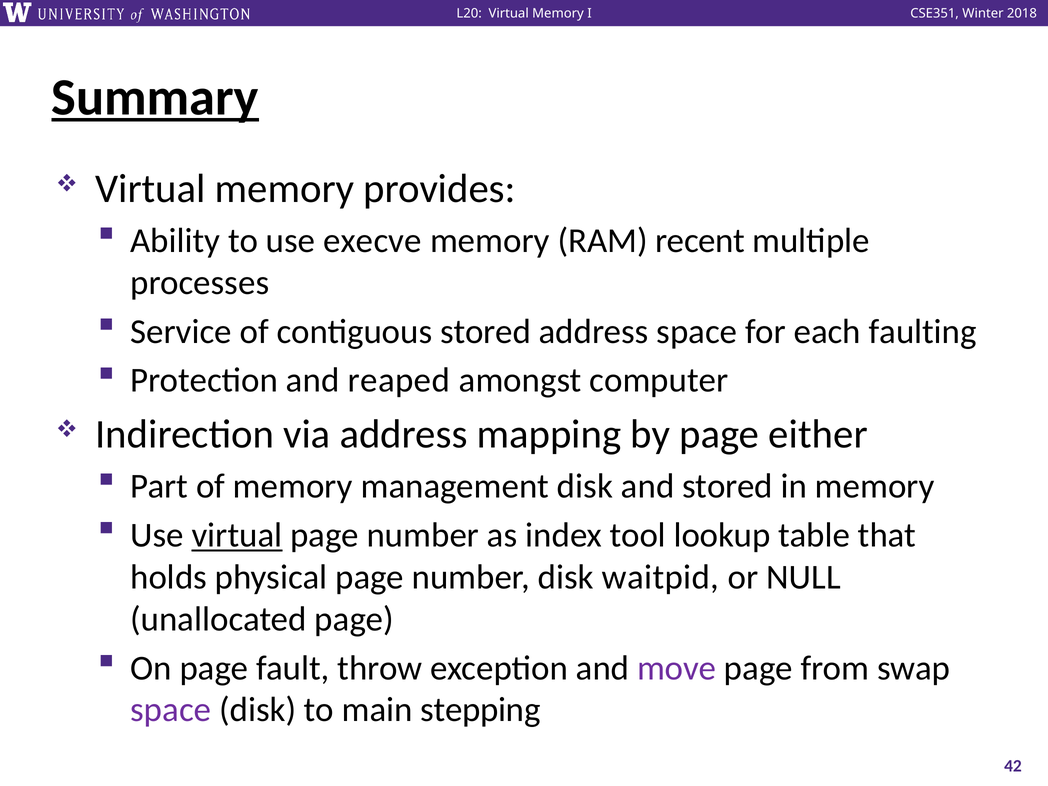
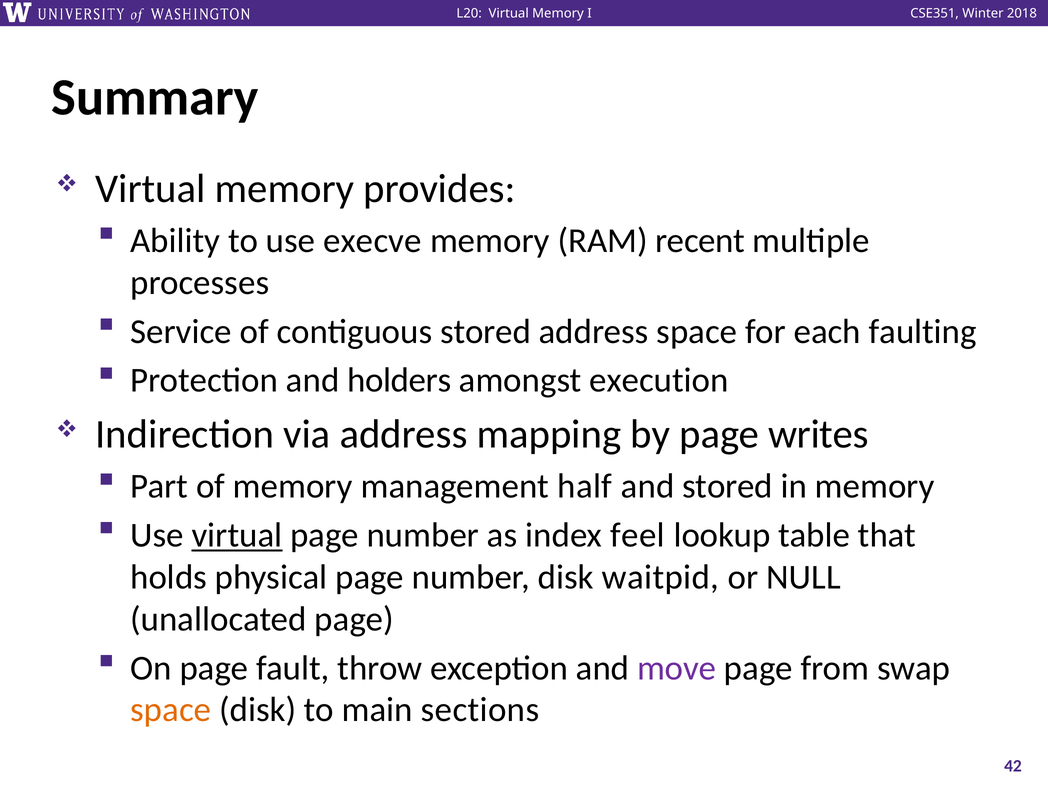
Summary underline: present -> none
reaped: reaped -> holders
computer: computer -> execution
either: either -> writes
management disk: disk -> half
tool: tool -> feel
space at (171, 710) colour: purple -> orange
stepping: stepping -> sections
